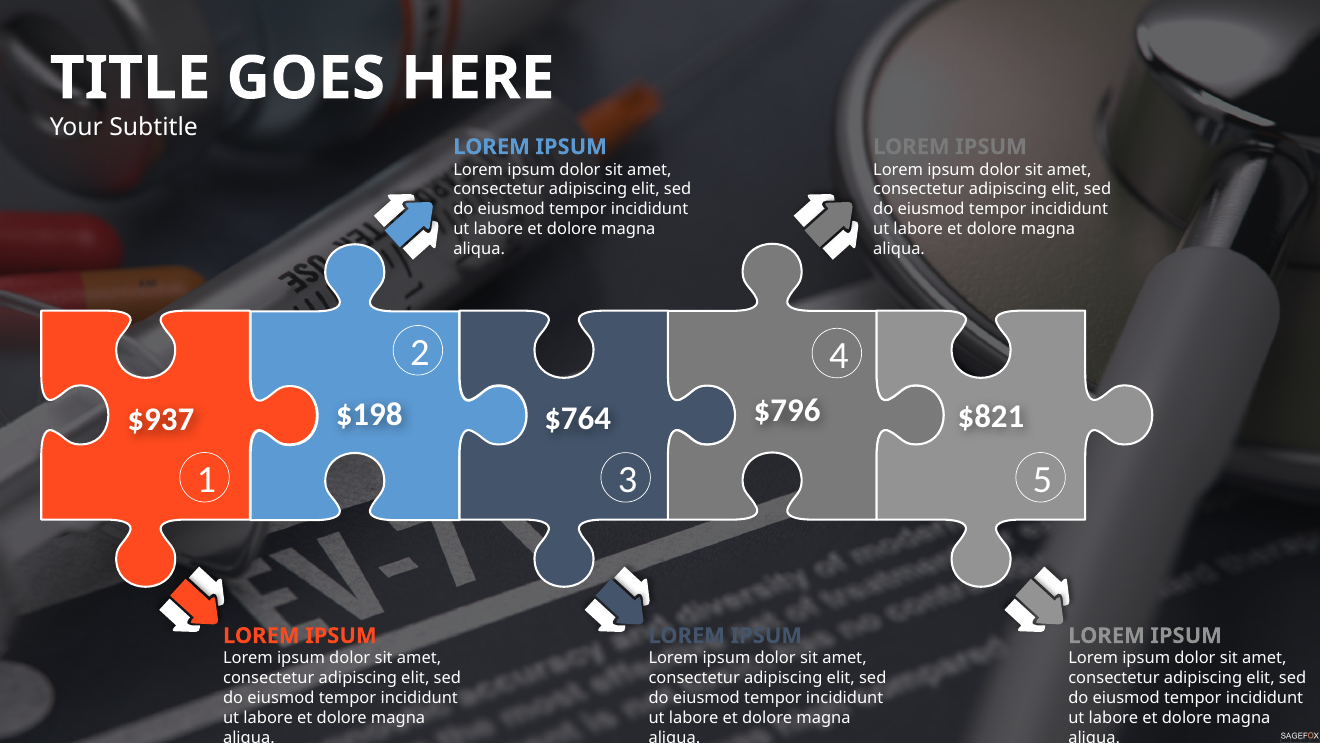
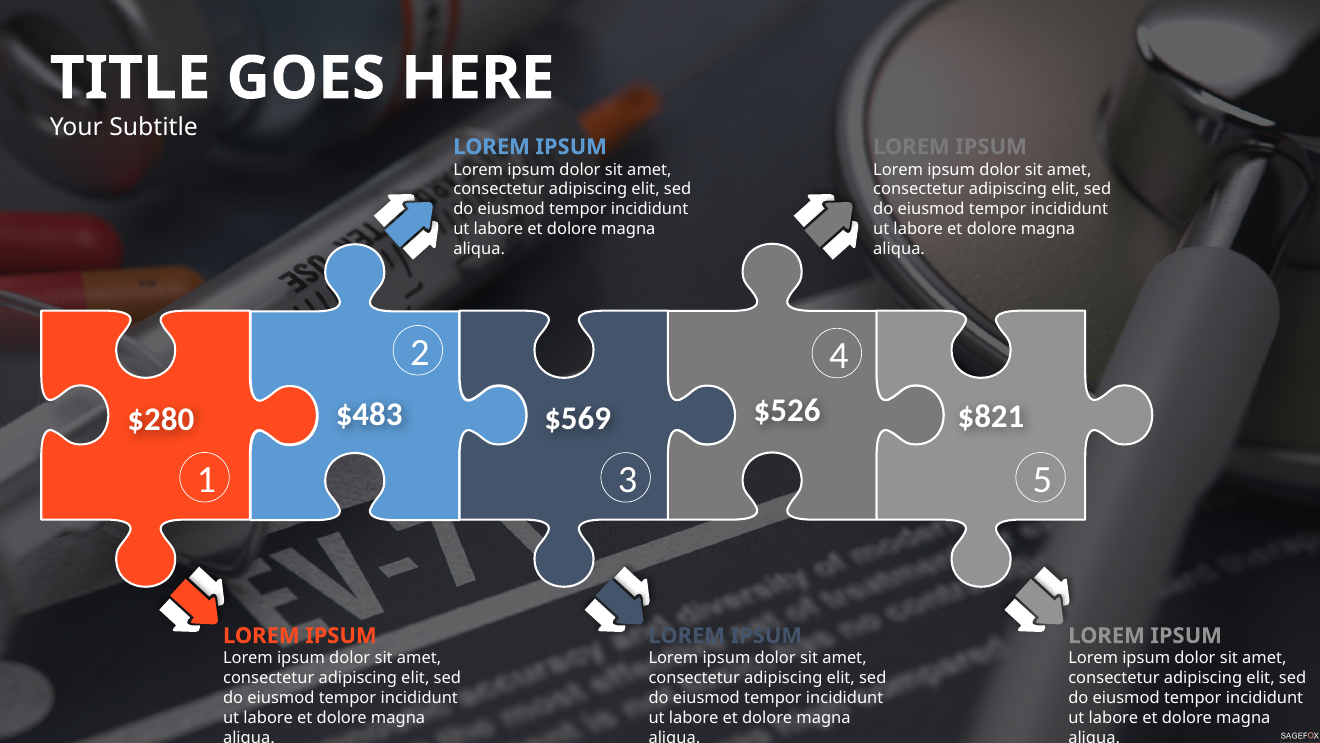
$796: $796 -> $526
$198: $198 -> $483
$764: $764 -> $569
$937: $937 -> $280
